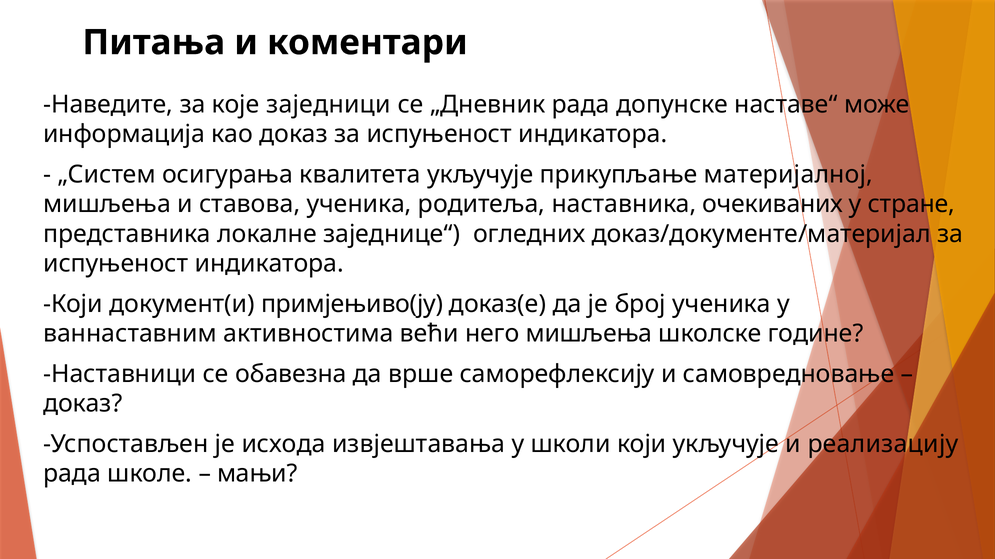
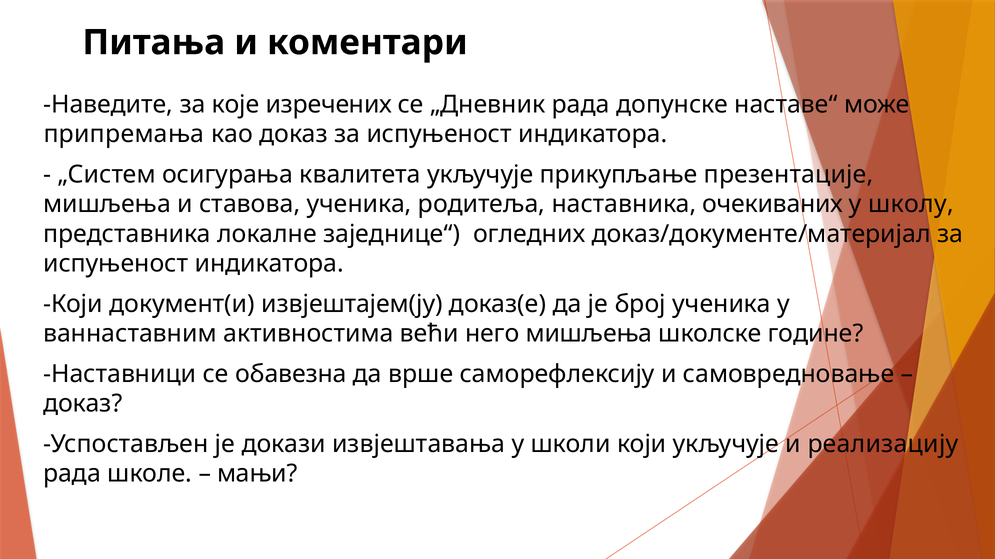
заједници: заједници -> изречених
информација: информација -> припремања
материјалној: материјалној -> презентације
стране: стране -> школу
примјењиво(ју: примјењиво(ју -> извјештајем(ју
исхода: исхода -> докази
